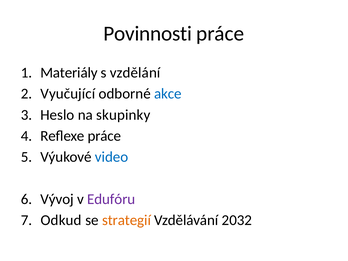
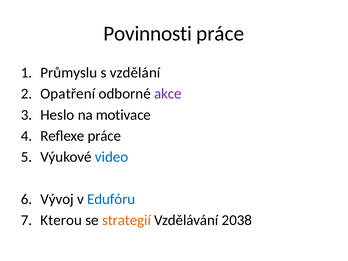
Materiály: Materiály -> Průmyslu
Vyučující: Vyučující -> Opatření
akce colour: blue -> purple
skupinky: skupinky -> motivace
Edufóru colour: purple -> blue
Odkud: Odkud -> Kterou
2032: 2032 -> 2038
